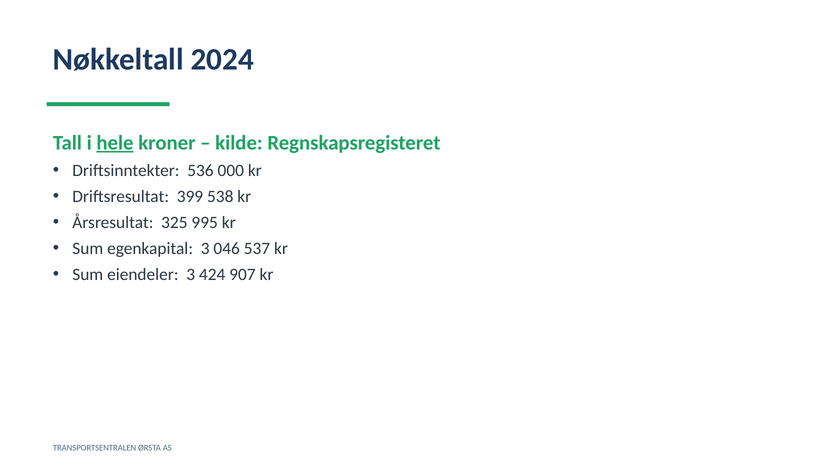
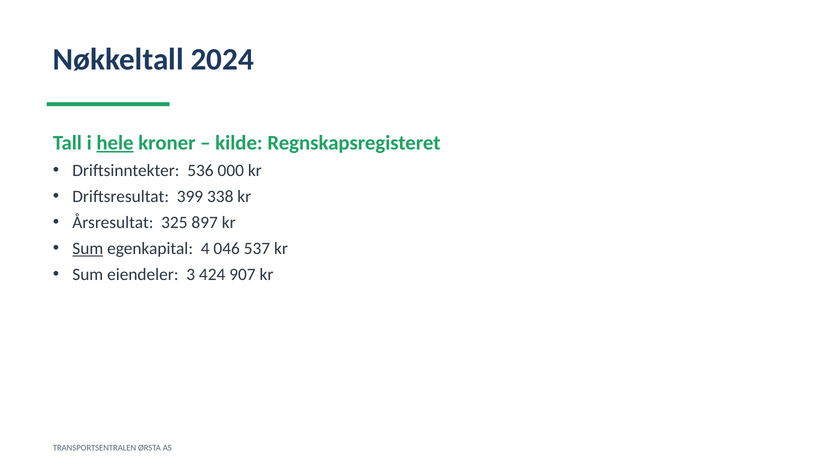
538: 538 -> 338
995: 995 -> 897
Sum at (88, 249) underline: none -> present
egenkapital 3: 3 -> 4
